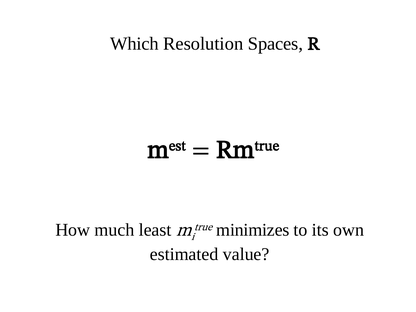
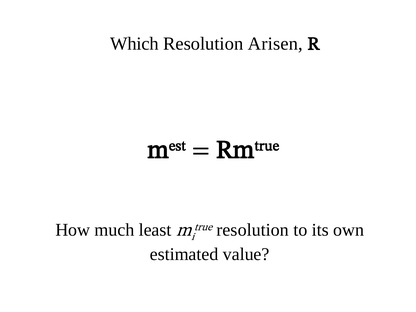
Spaces: Spaces -> Arisen
minimizes at (253, 230): minimizes -> resolution
